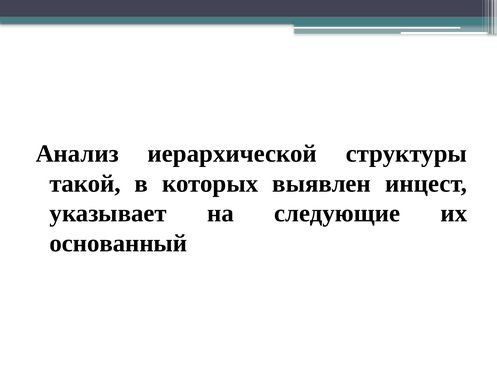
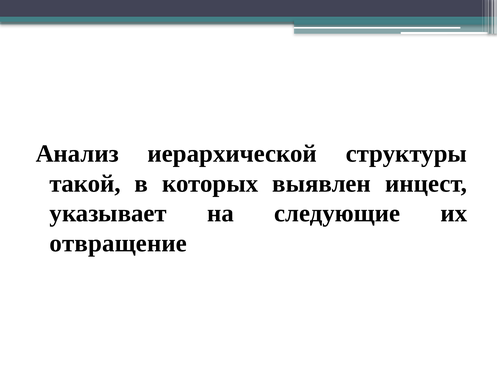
основанный: основанный -> отвращение
